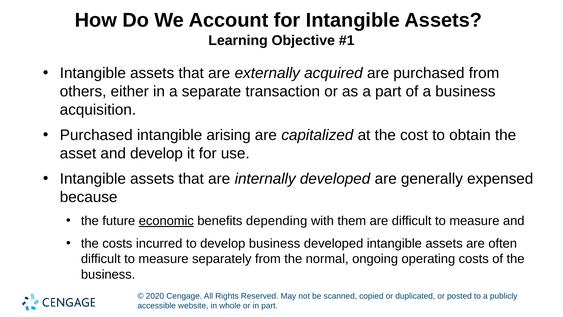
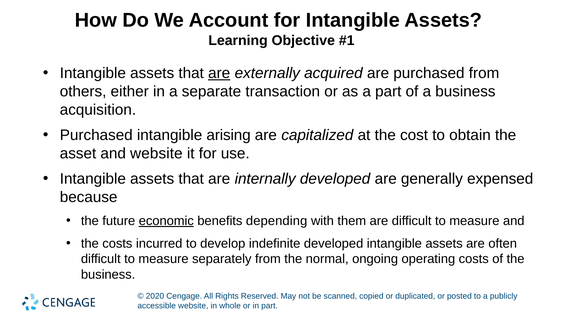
are at (219, 73) underline: none -> present
and develop: develop -> website
develop business: business -> indefinite
